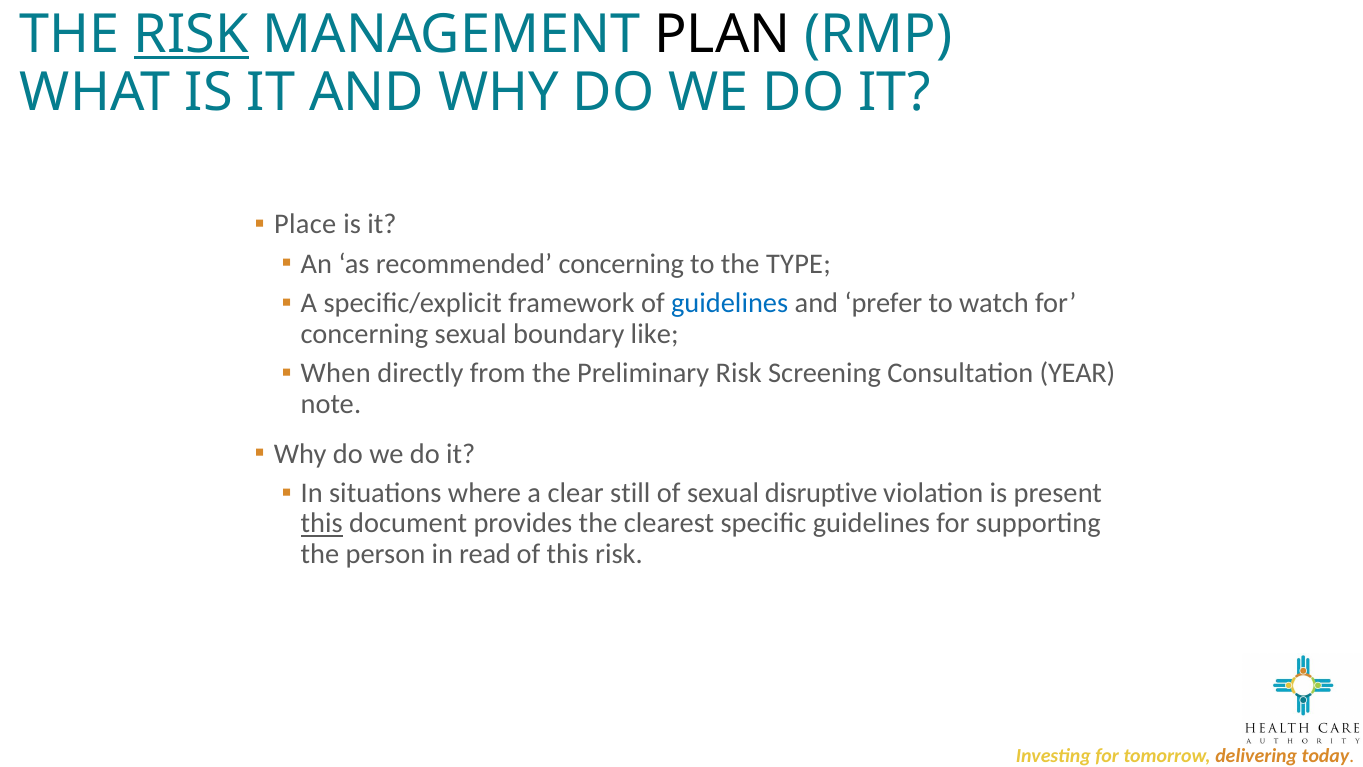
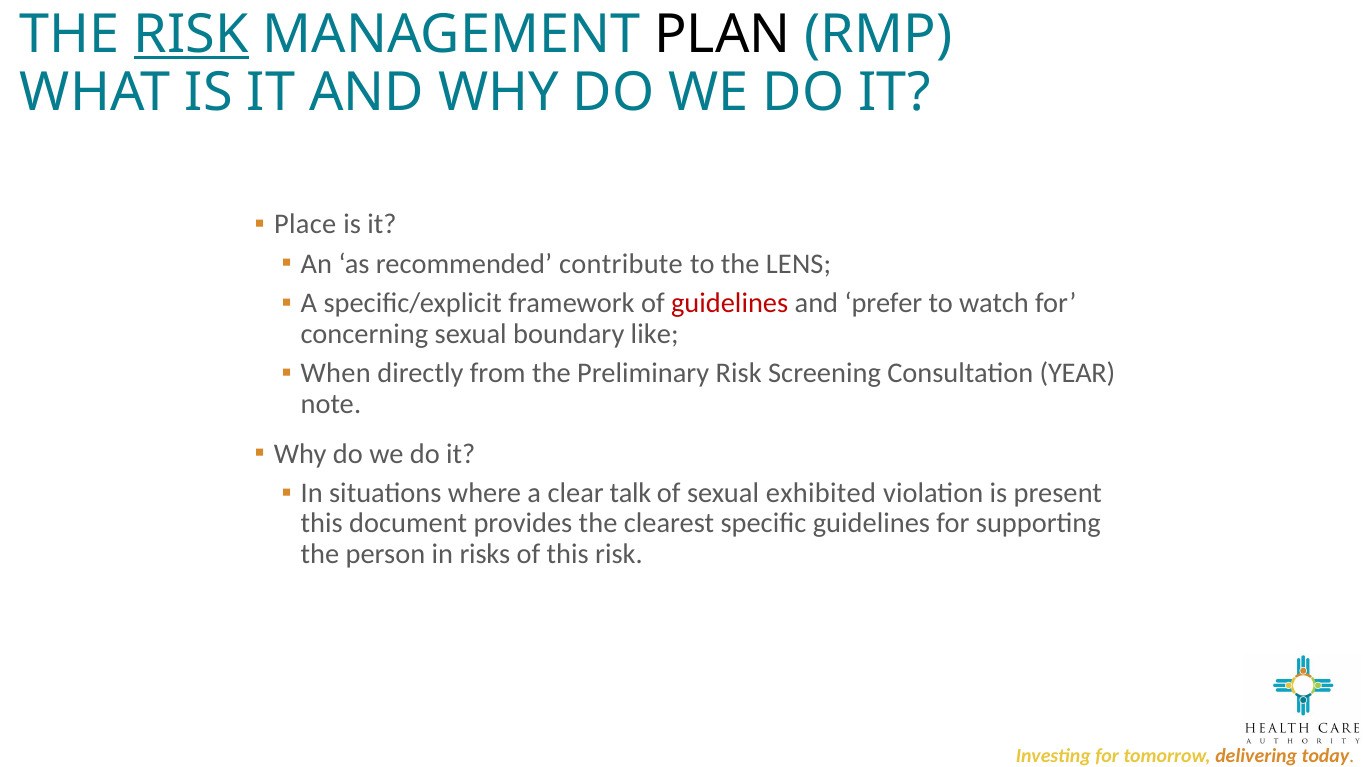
recommended concerning: concerning -> contribute
TYPE: TYPE -> LENS
guidelines at (730, 303) colour: blue -> red
still: still -> talk
disruptive: disruptive -> exhibited
this at (322, 523) underline: present -> none
read: read -> risks
